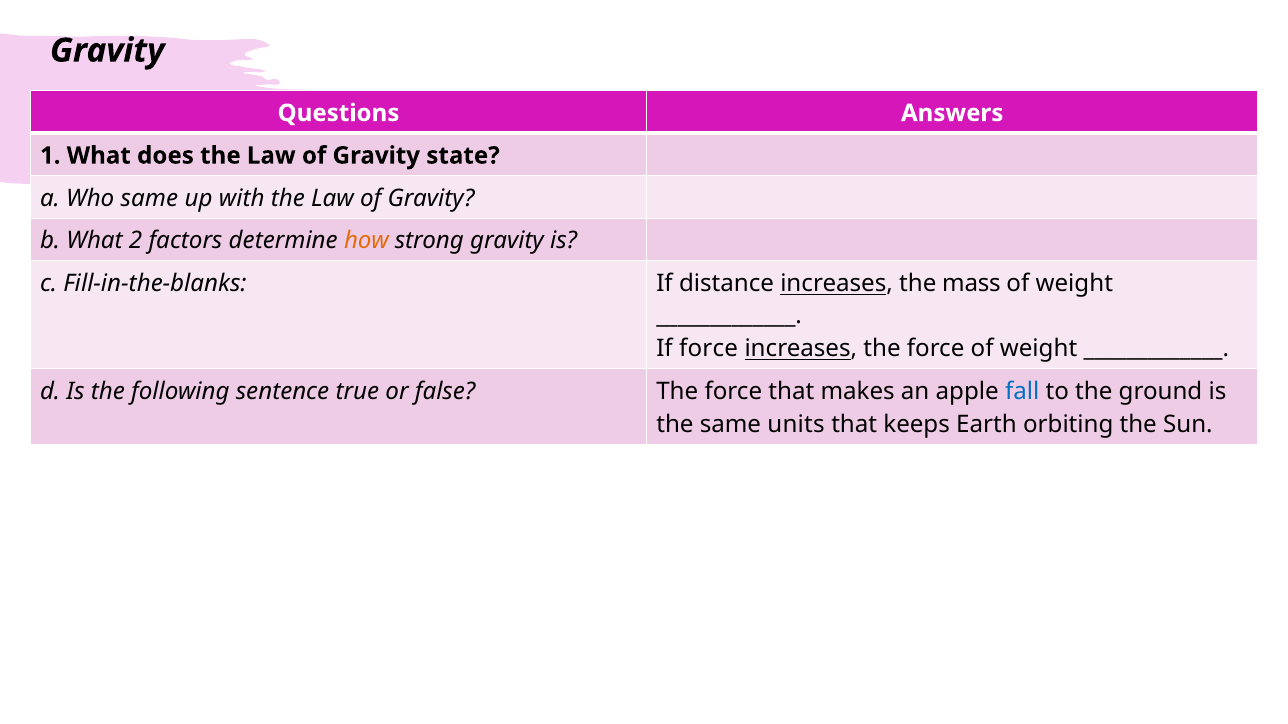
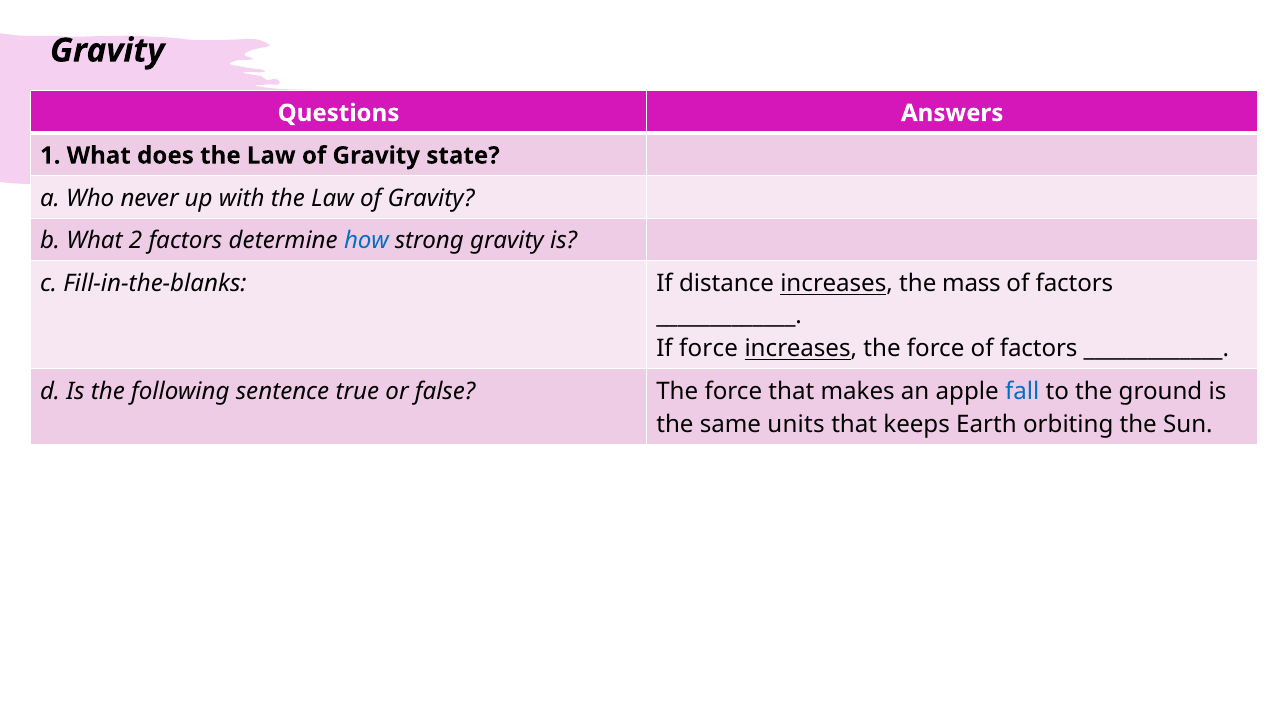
Who same: same -> never
how colour: orange -> blue
weight at (1074, 283): weight -> factors
force of weight: weight -> factors
